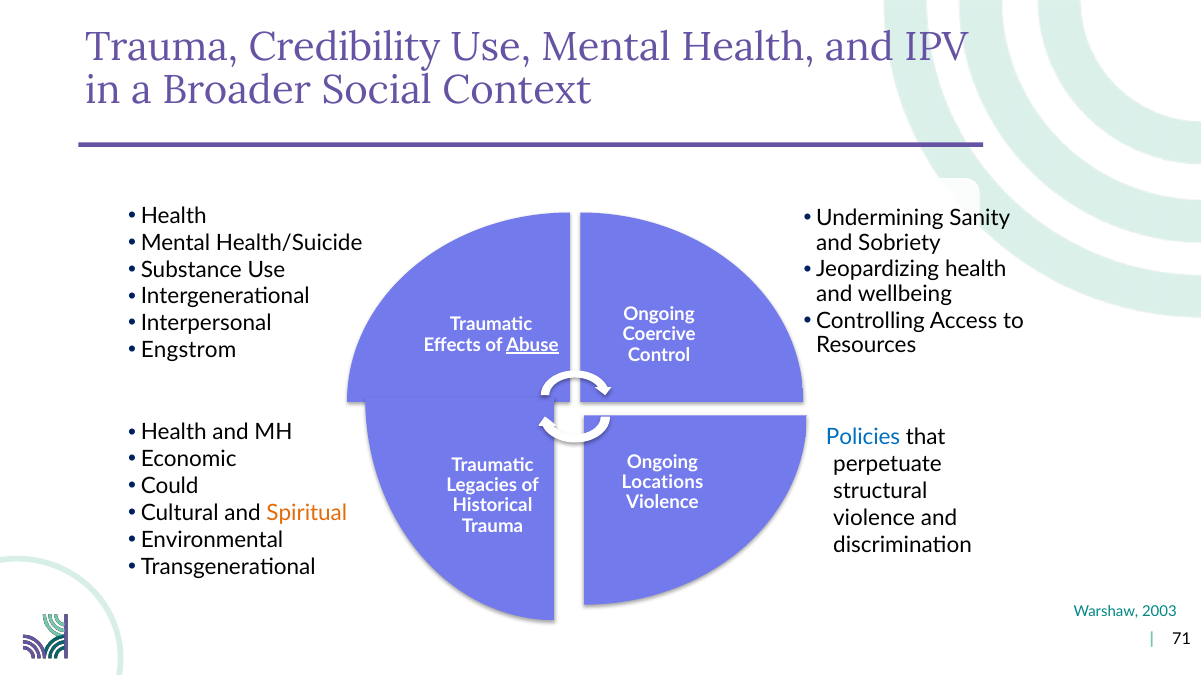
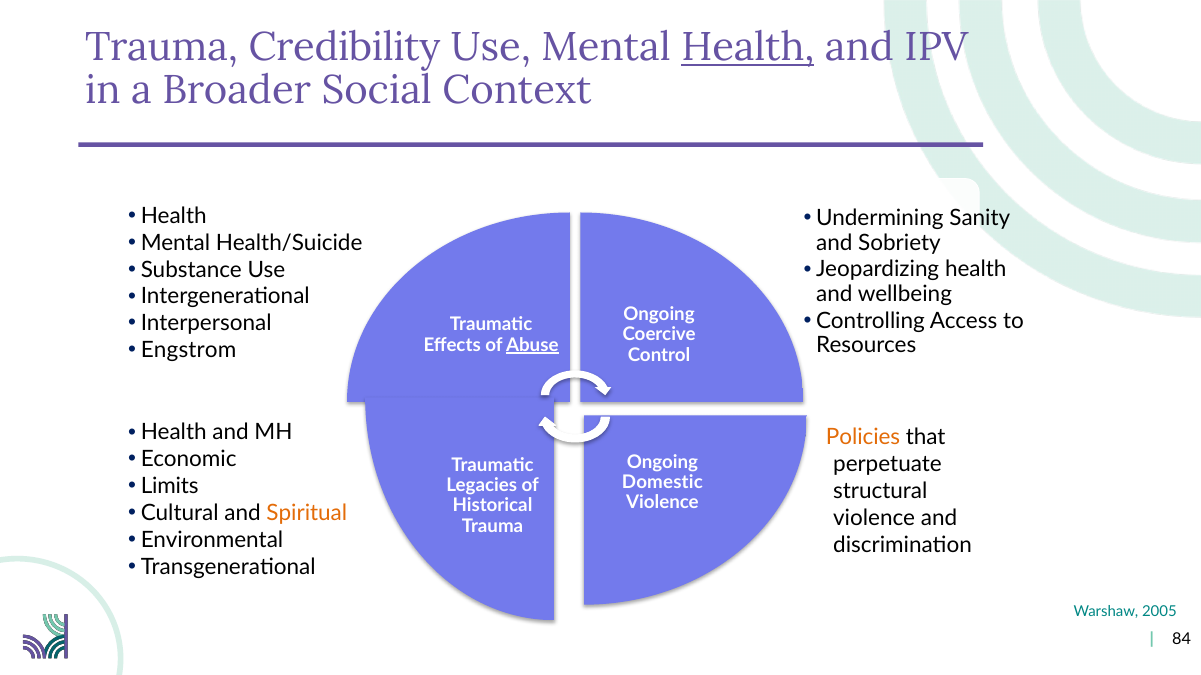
Health at (748, 48) underline: none -> present
Policies colour: blue -> orange
Could: Could -> Limits
Locations: Locations -> Domestic
2003: 2003 -> 2005
71: 71 -> 84
